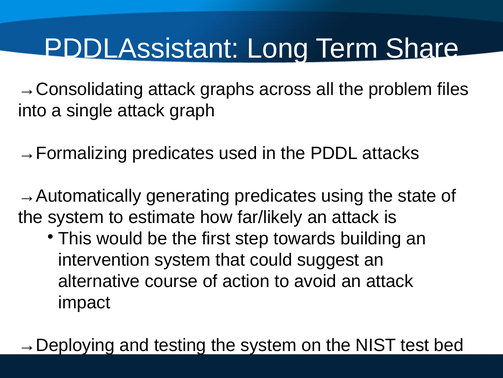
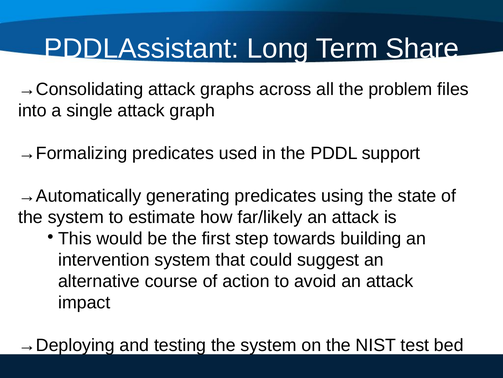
attacks: attacks -> support
